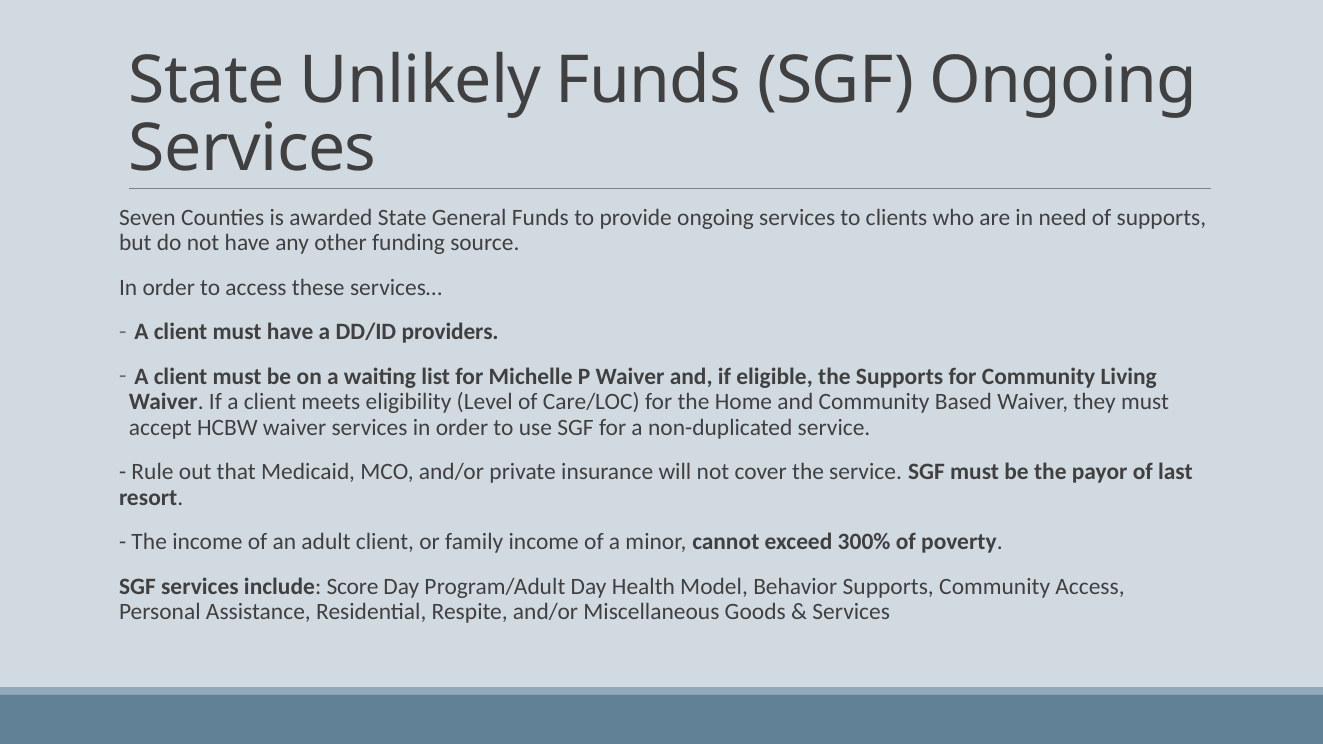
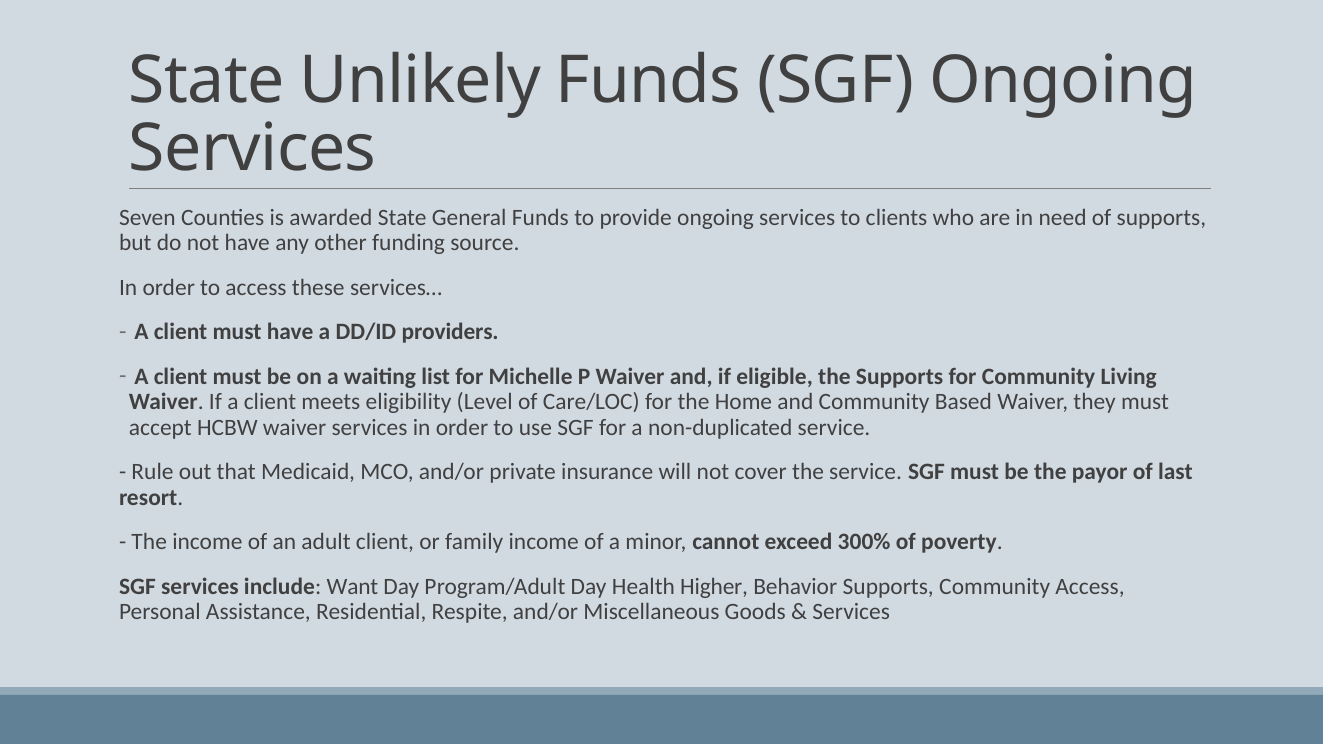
Score: Score -> Want
Model: Model -> Higher
